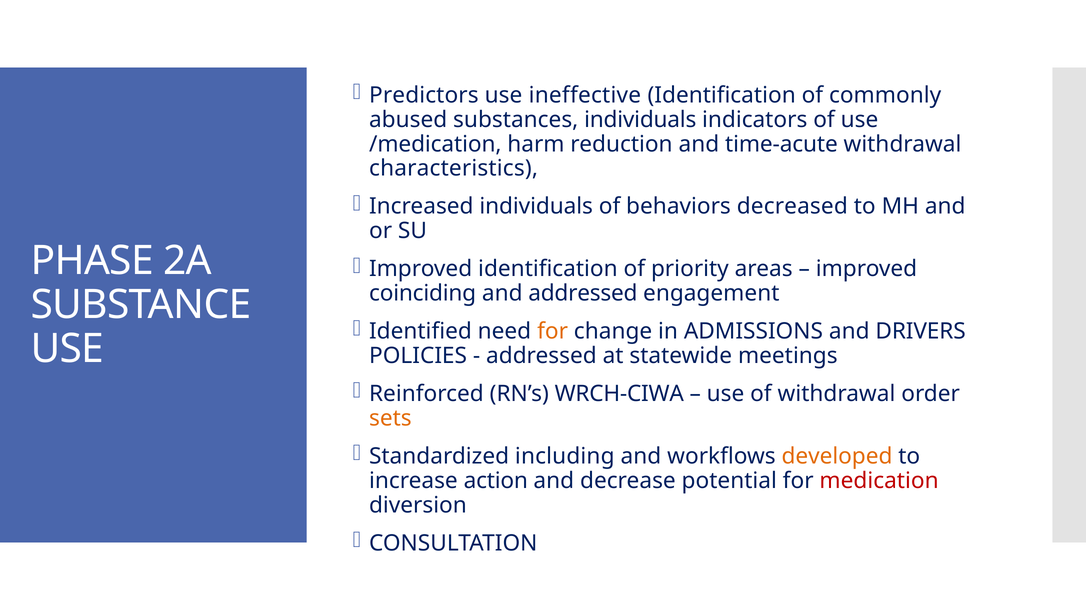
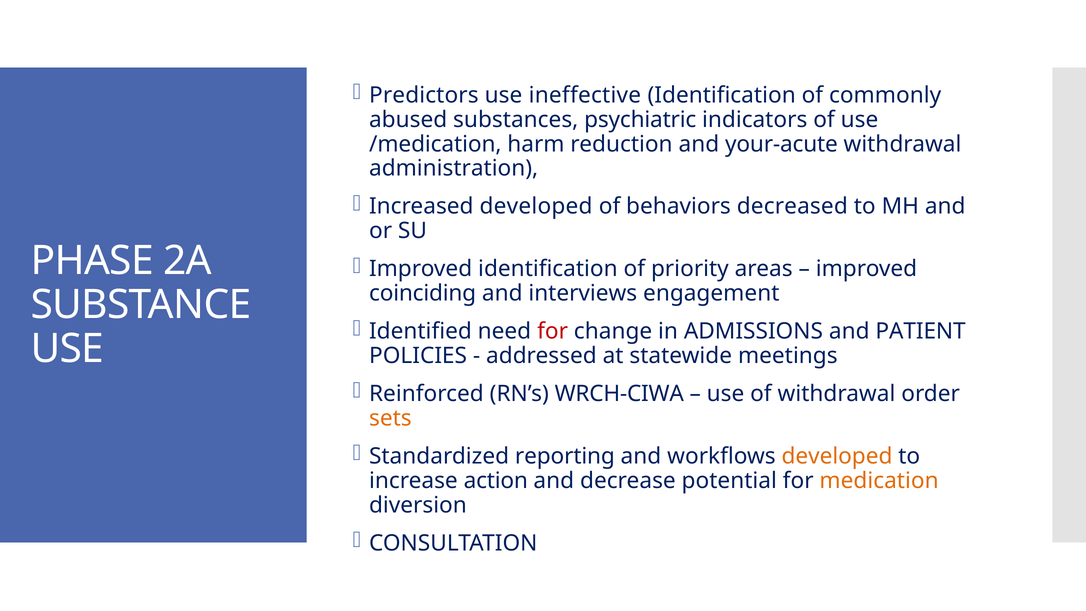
substances individuals: individuals -> psychiatric
time-acute: time-acute -> your-acute
characteristics: characteristics -> administration
Increased individuals: individuals -> developed
and addressed: addressed -> interviews
for at (553, 331) colour: orange -> red
DRIVERS: DRIVERS -> PATIENT
including: including -> reporting
medication colour: red -> orange
